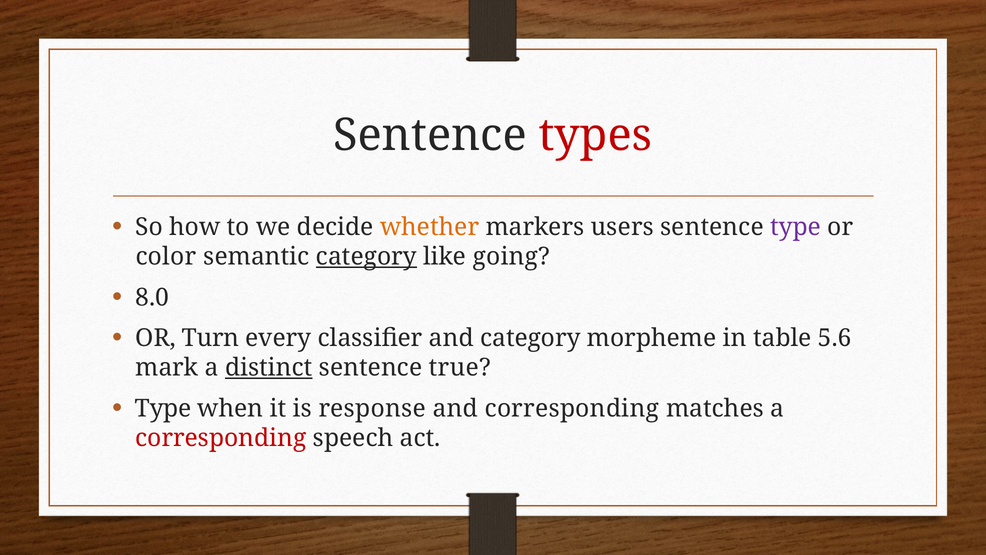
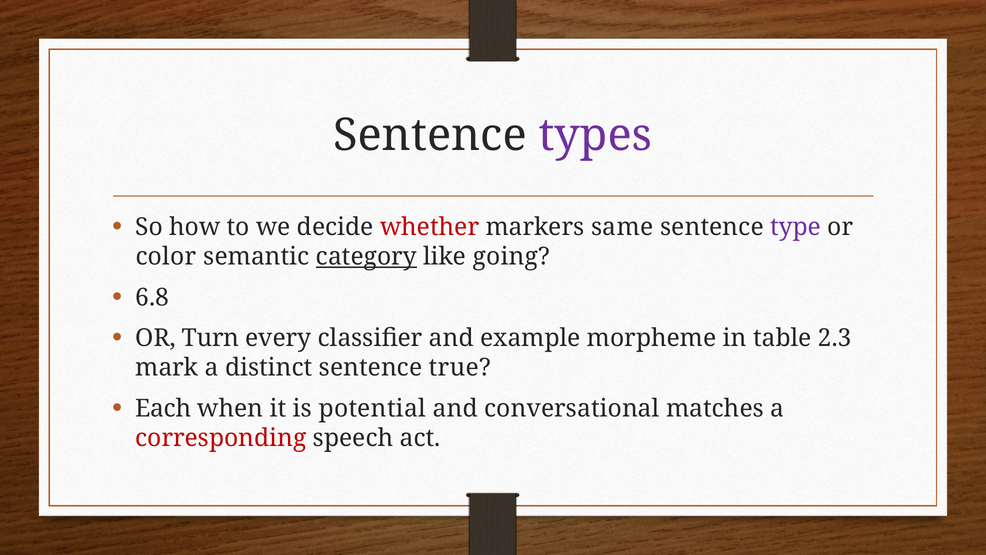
types colour: red -> purple
whether colour: orange -> red
users: users -> same
8.0: 8.0 -> 6.8
and category: category -> example
5.6: 5.6 -> 2.3
distinct underline: present -> none
Type at (163, 408): Type -> Each
response: response -> potential
and corresponding: corresponding -> conversational
